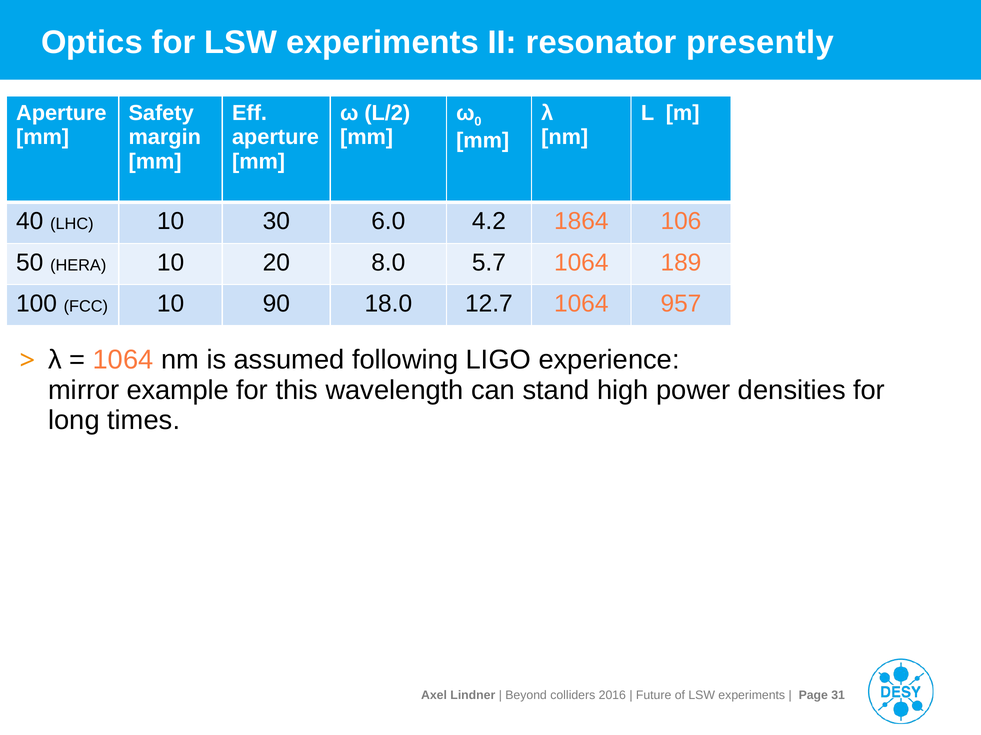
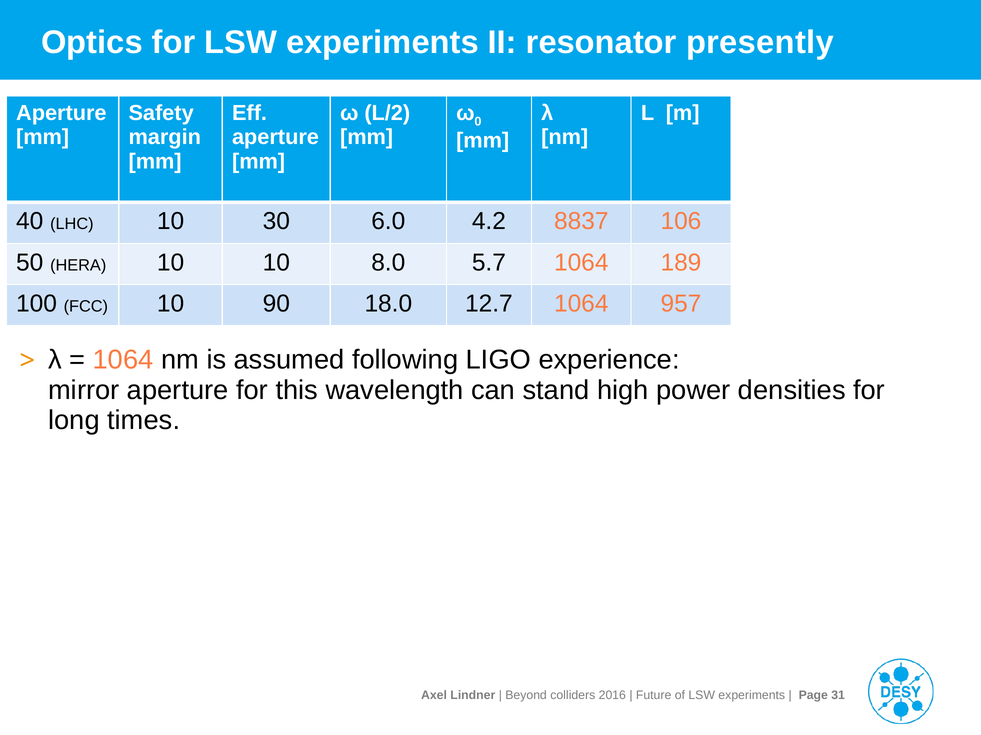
1864: 1864 -> 8837
10 20: 20 -> 10
mirror example: example -> aperture
